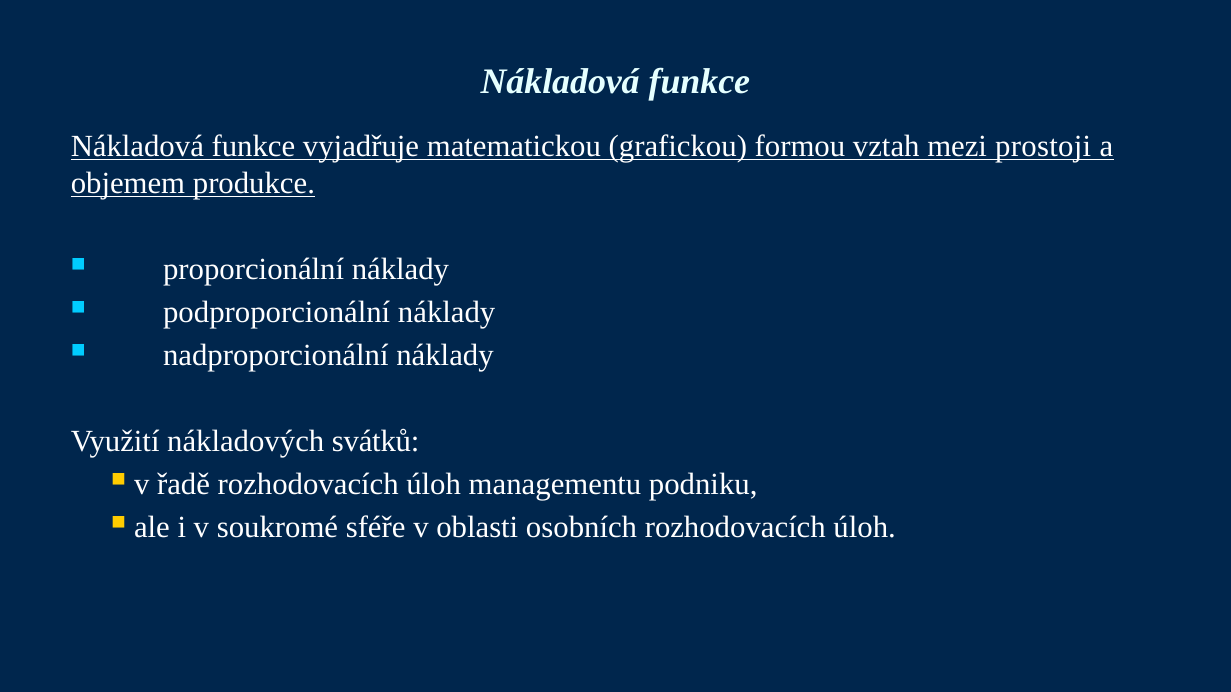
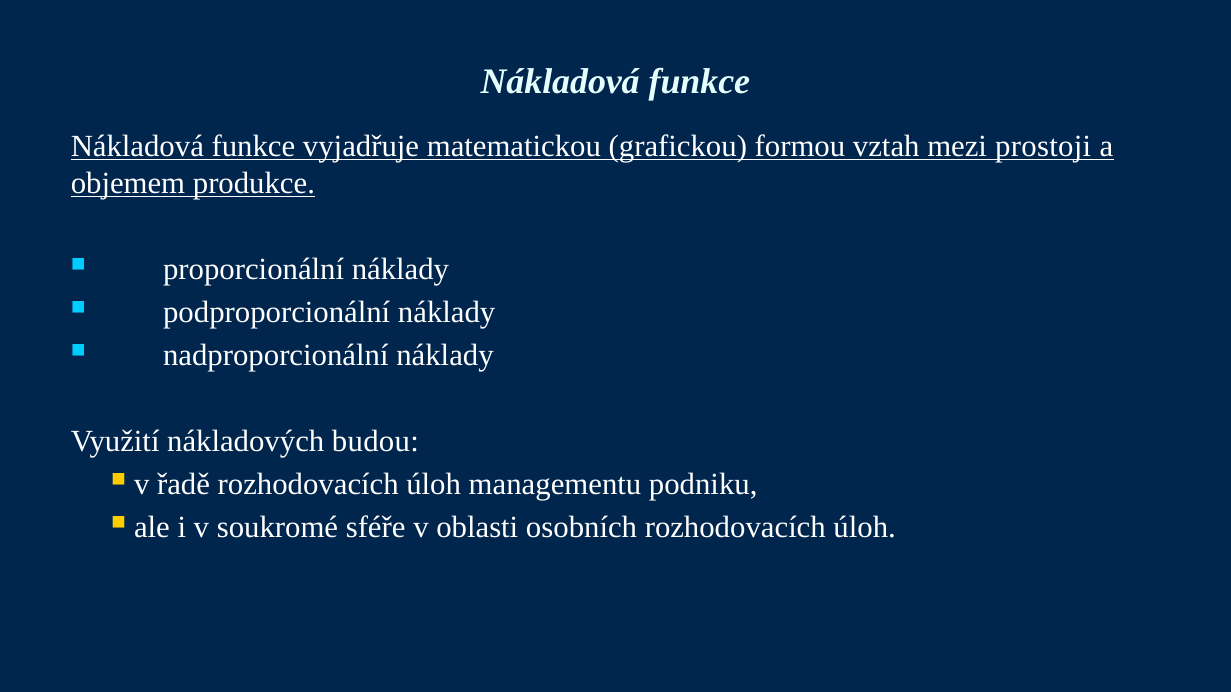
svátků: svátků -> budou
